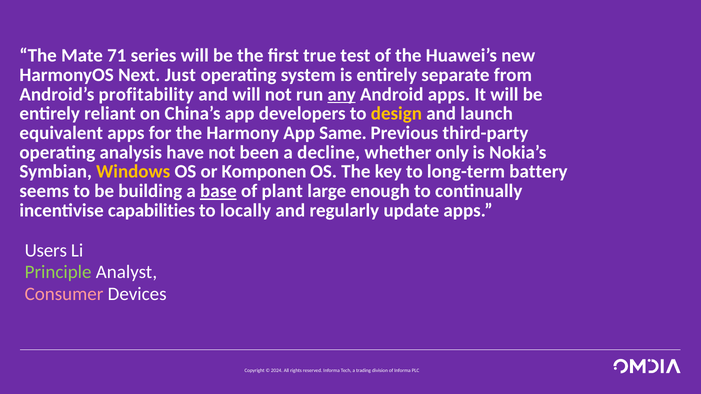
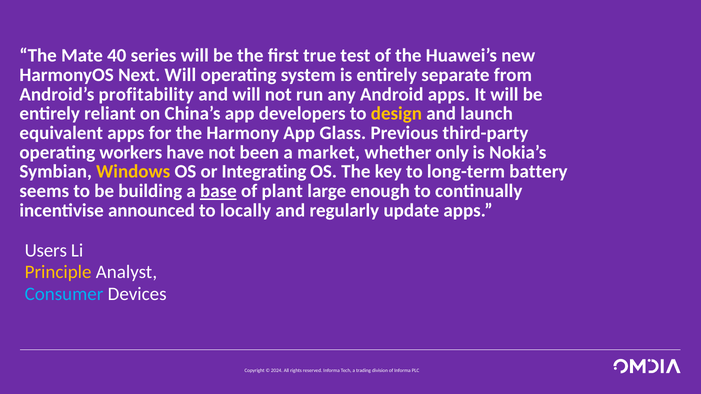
71: 71 -> 40
Next Just: Just -> Will
any underline: present -> none
Same: Same -> Glass
analysis: analysis -> workers
decline: decline -> market
Komponen: Komponen -> Integrating
capabilities: capabilities -> announced
Principle colour: light green -> yellow
Consumer colour: pink -> light blue
